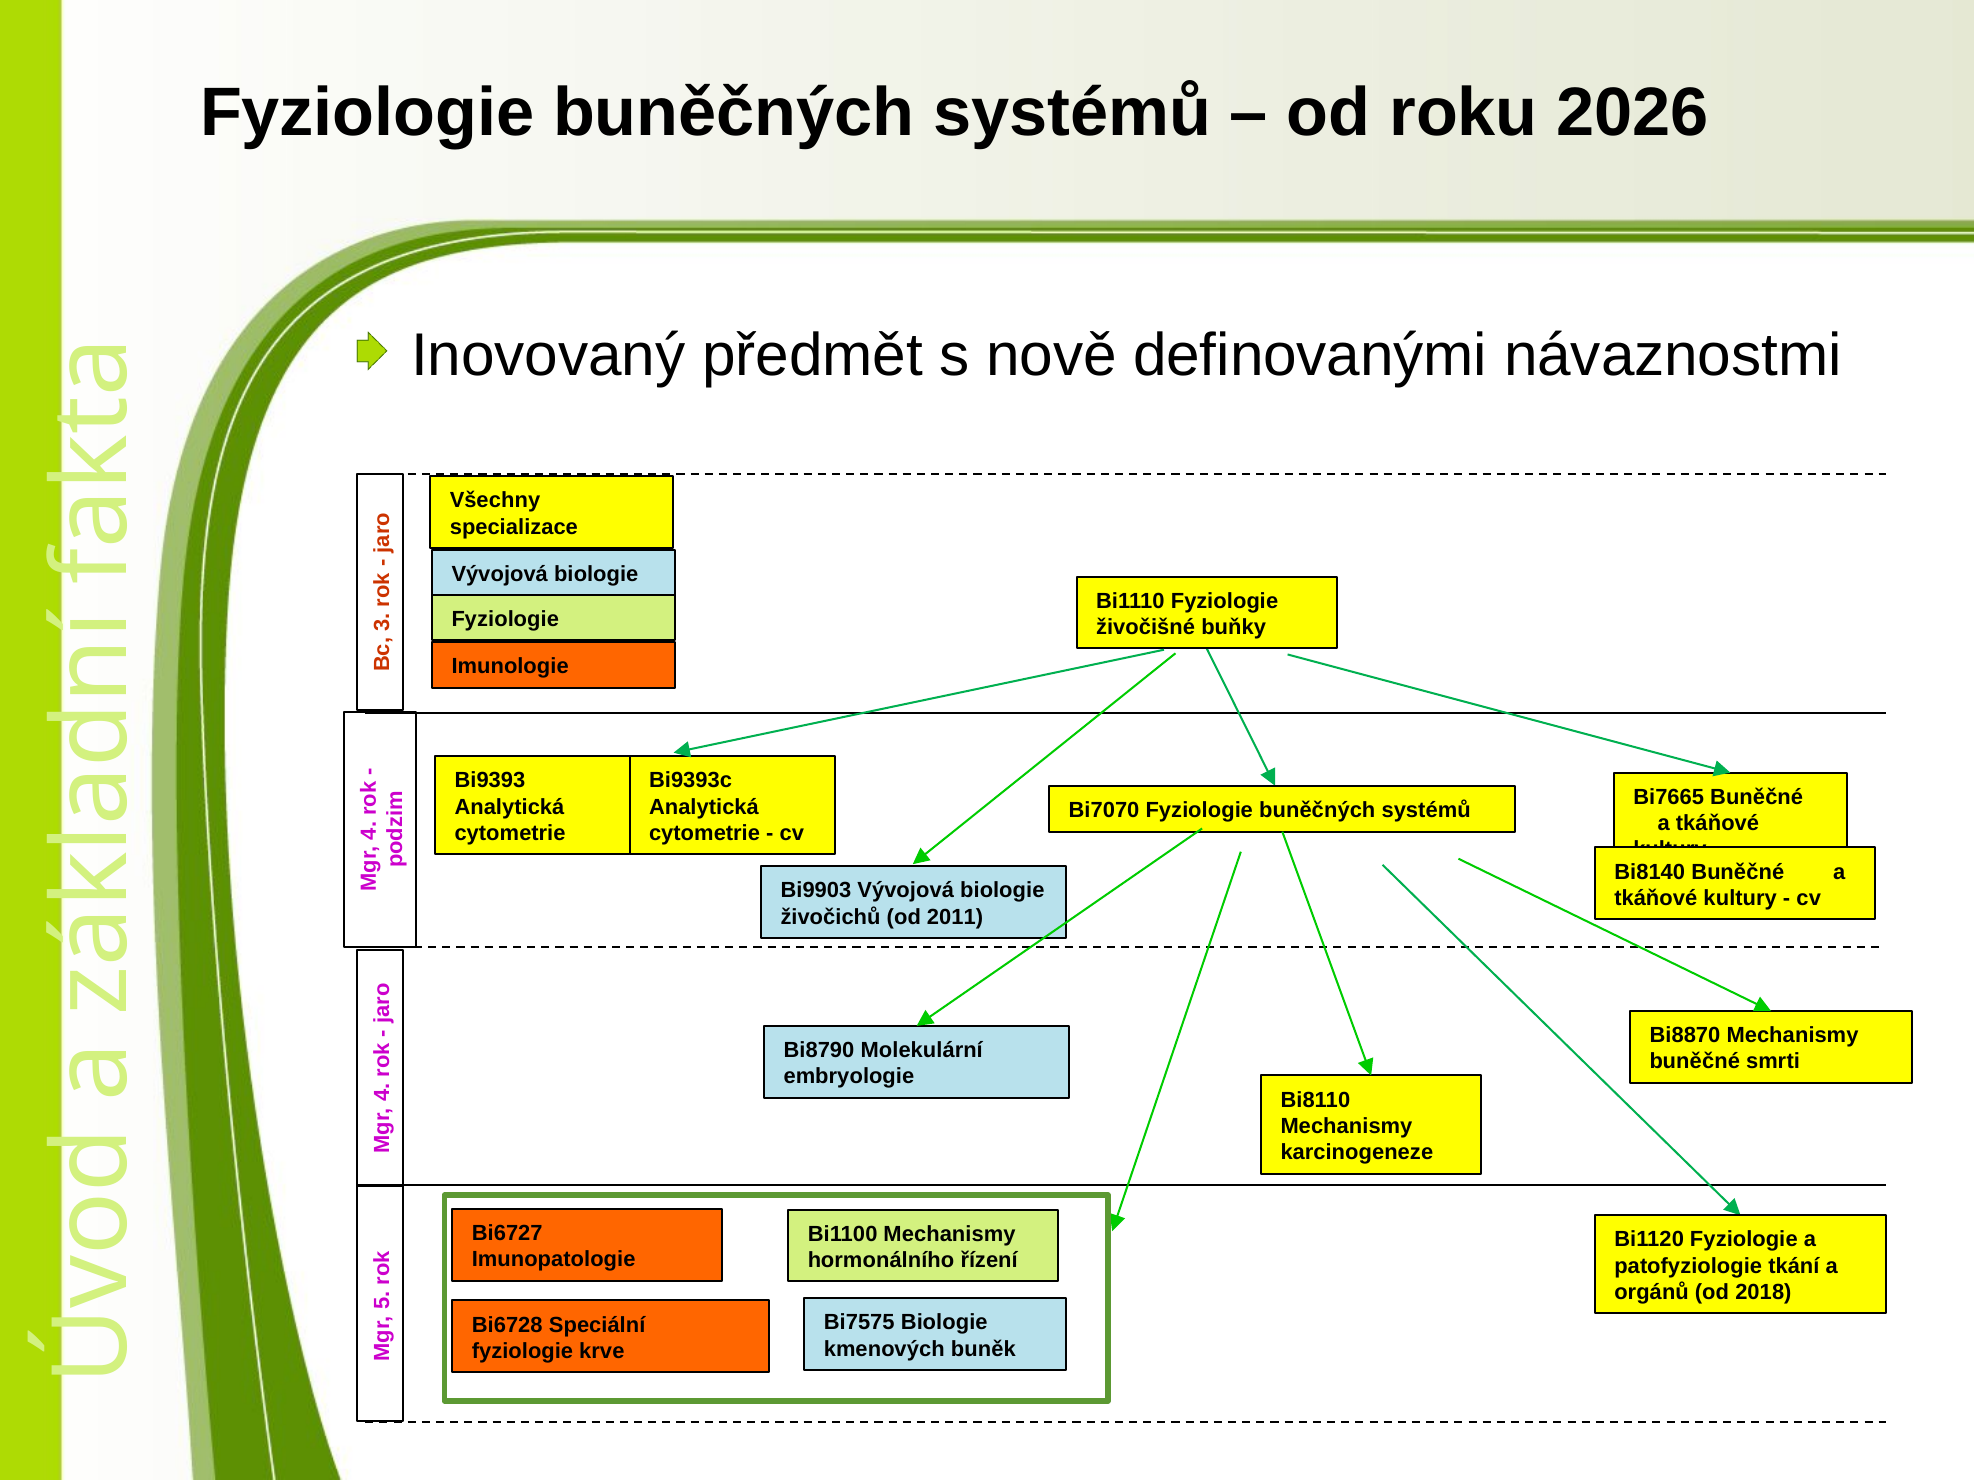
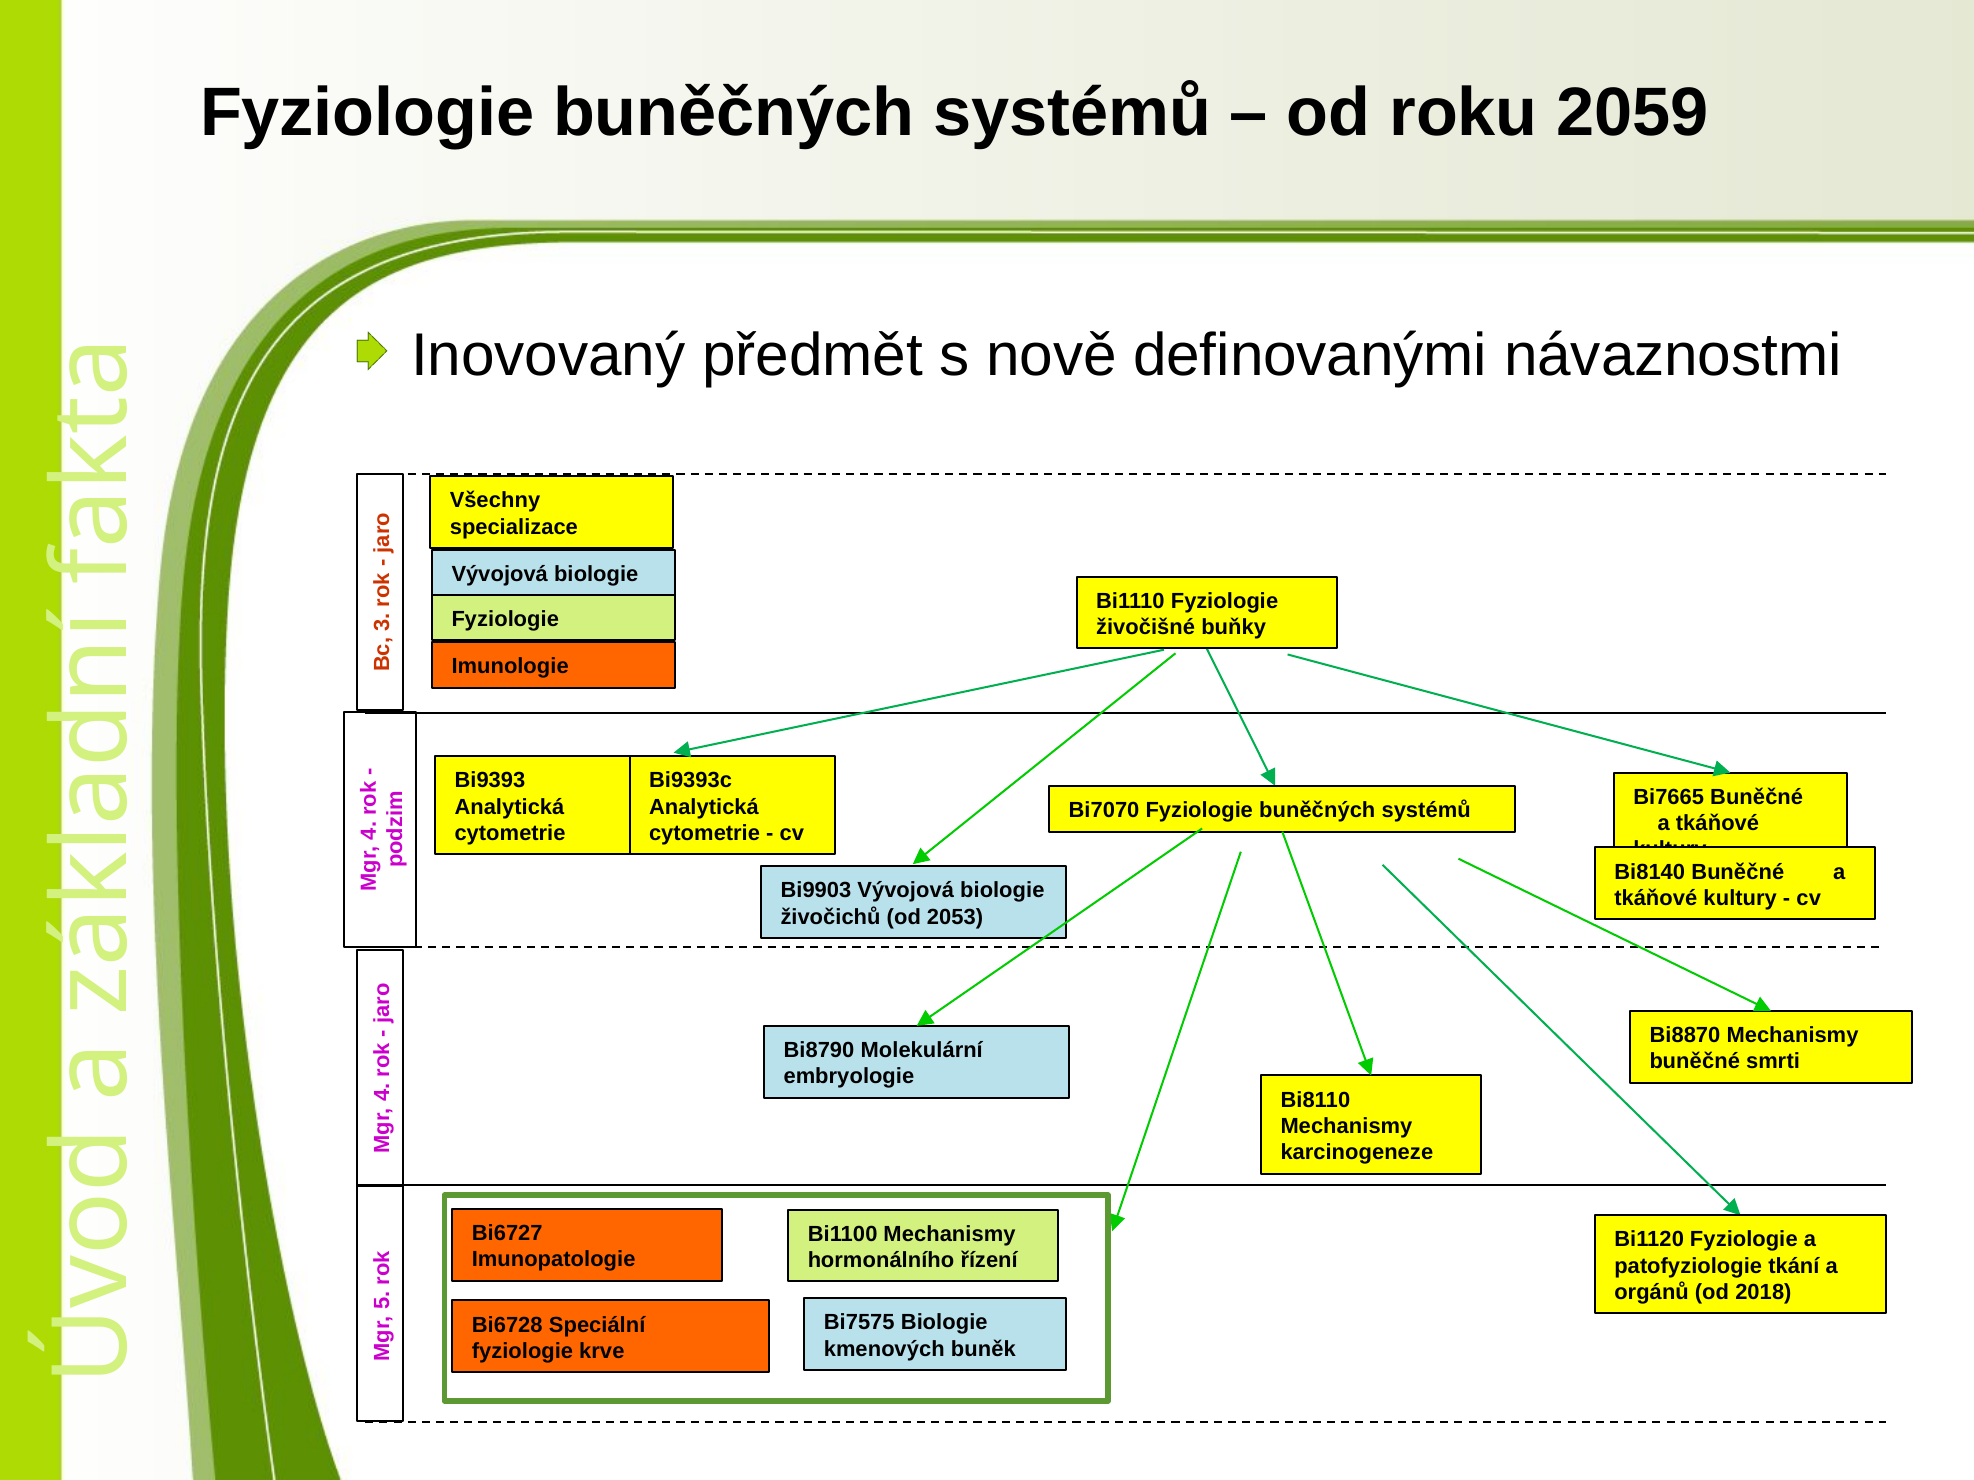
2026: 2026 -> 2059
2011: 2011 -> 2053
